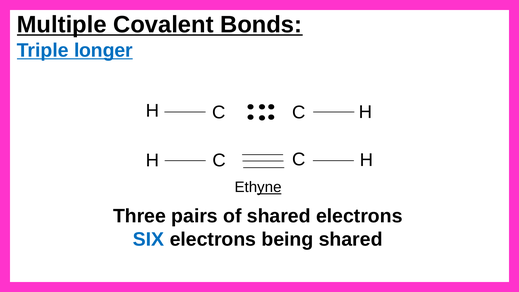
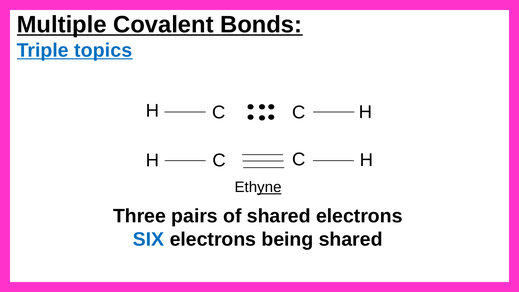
longer: longer -> topics
